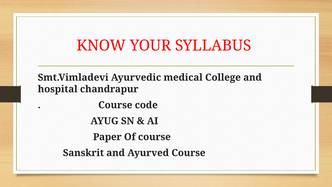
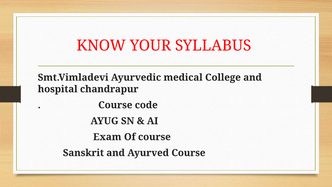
Paper: Paper -> Exam
